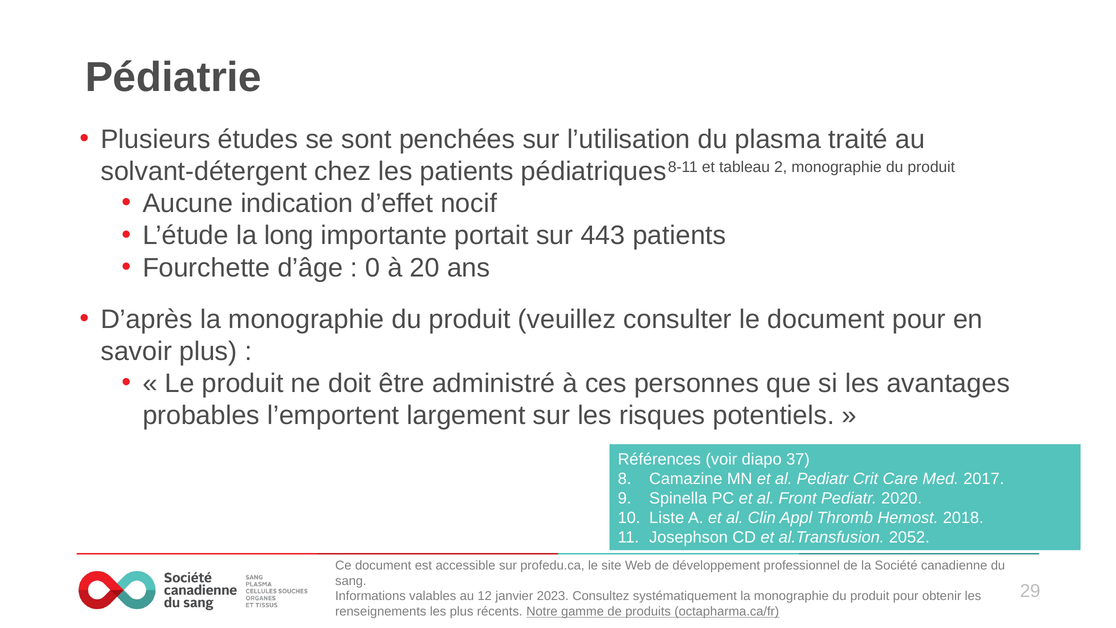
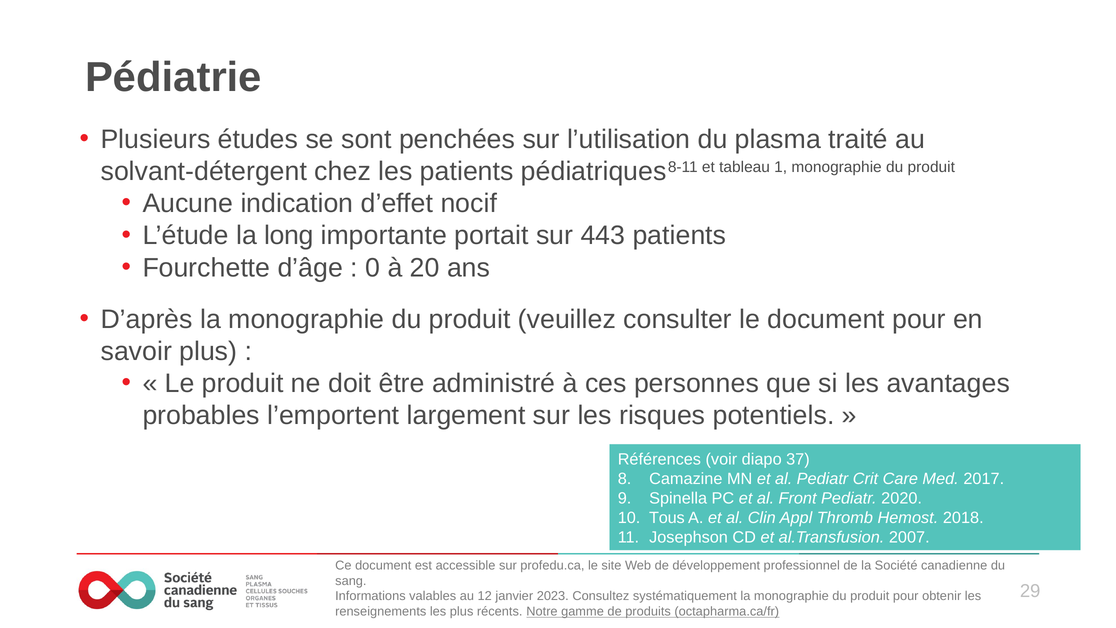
2: 2 -> 1
Liste: Liste -> Tous
2052: 2052 -> 2007
